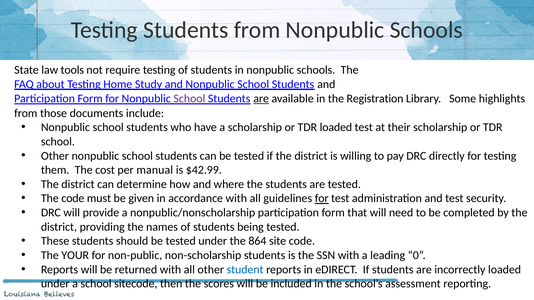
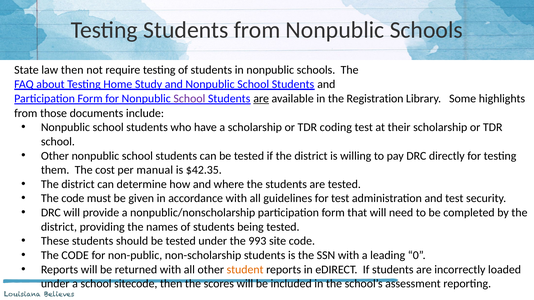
law tools: tools -> then
TDR loaded: loaded -> coding
$42.99: $42.99 -> $42.35
for at (322, 199) underline: present -> none
864: 864 -> 993
YOUR at (75, 256): YOUR -> CODE
student colour: blue -> orange
